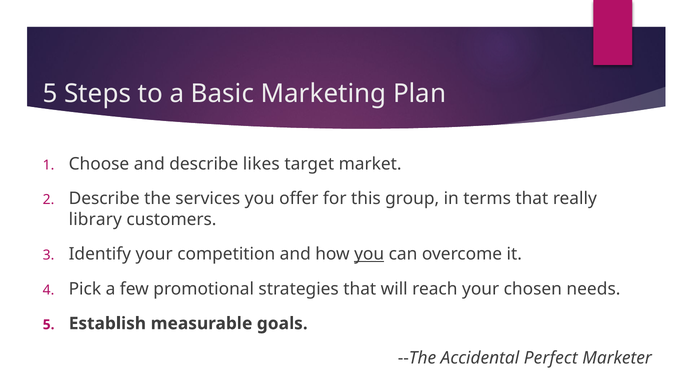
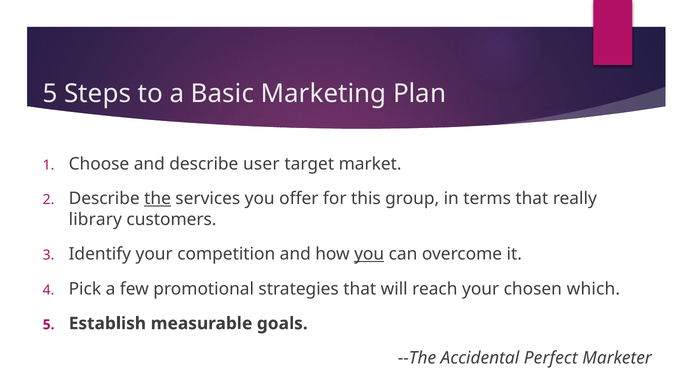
likes: likes -> user
the underline: none -> present
needs: needs -> which
